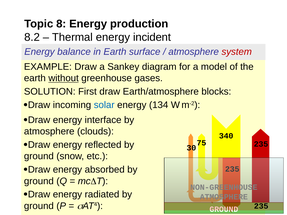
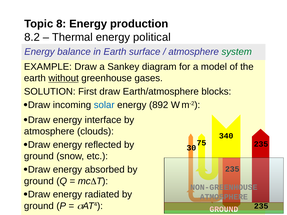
incident: incident -> political
system colour: red -> green
134: 134 -> 892
